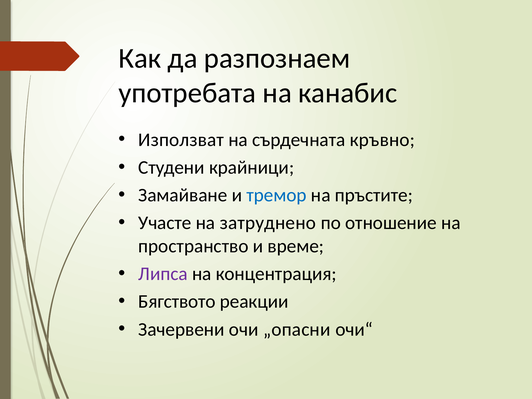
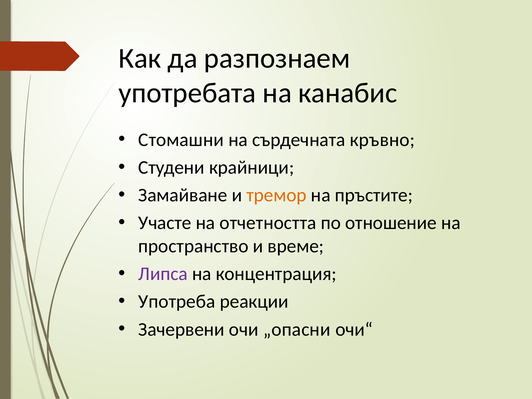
Използват: Използват -> Стомашни
тремор colour: blue -> orange
затруднено: затруднено -> отчетността
Бягството: Бягството -> Употреба
